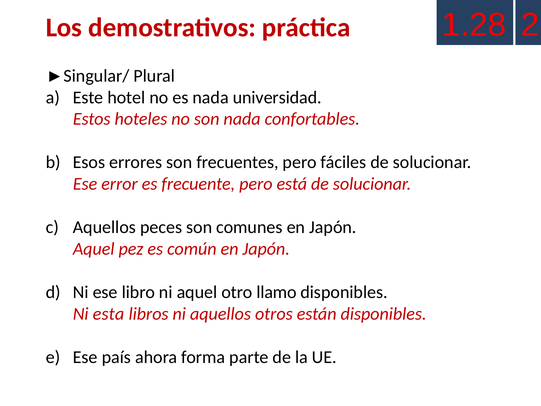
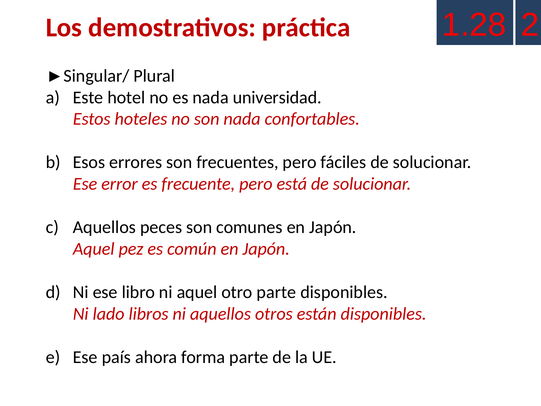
otro llamo: llamo -> parte
esta: esta -> lado
